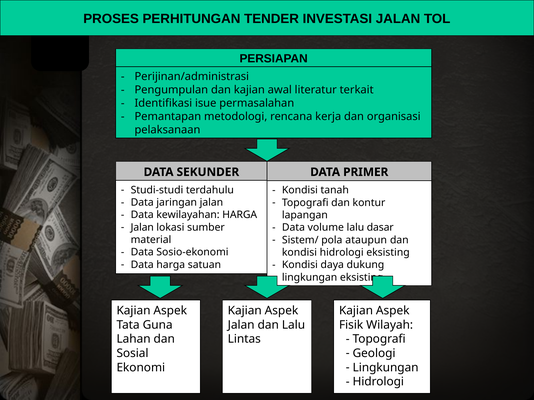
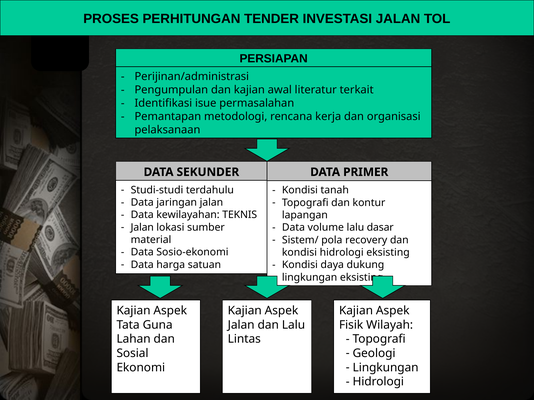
kewilayahan HARGA: HARGA -> TEKNIS
ataupun: ataupun -> recovery
